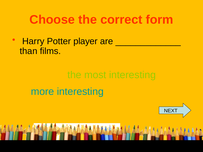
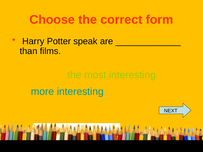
player: player -> speak
